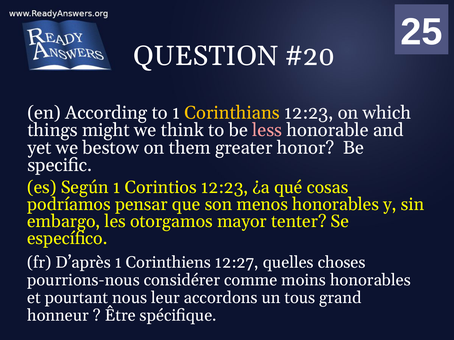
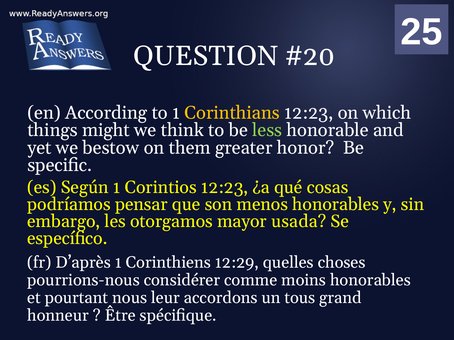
less colour: pink -> light green
tenter: tenter -> usada
12:27: 12:27 -> 12:29
